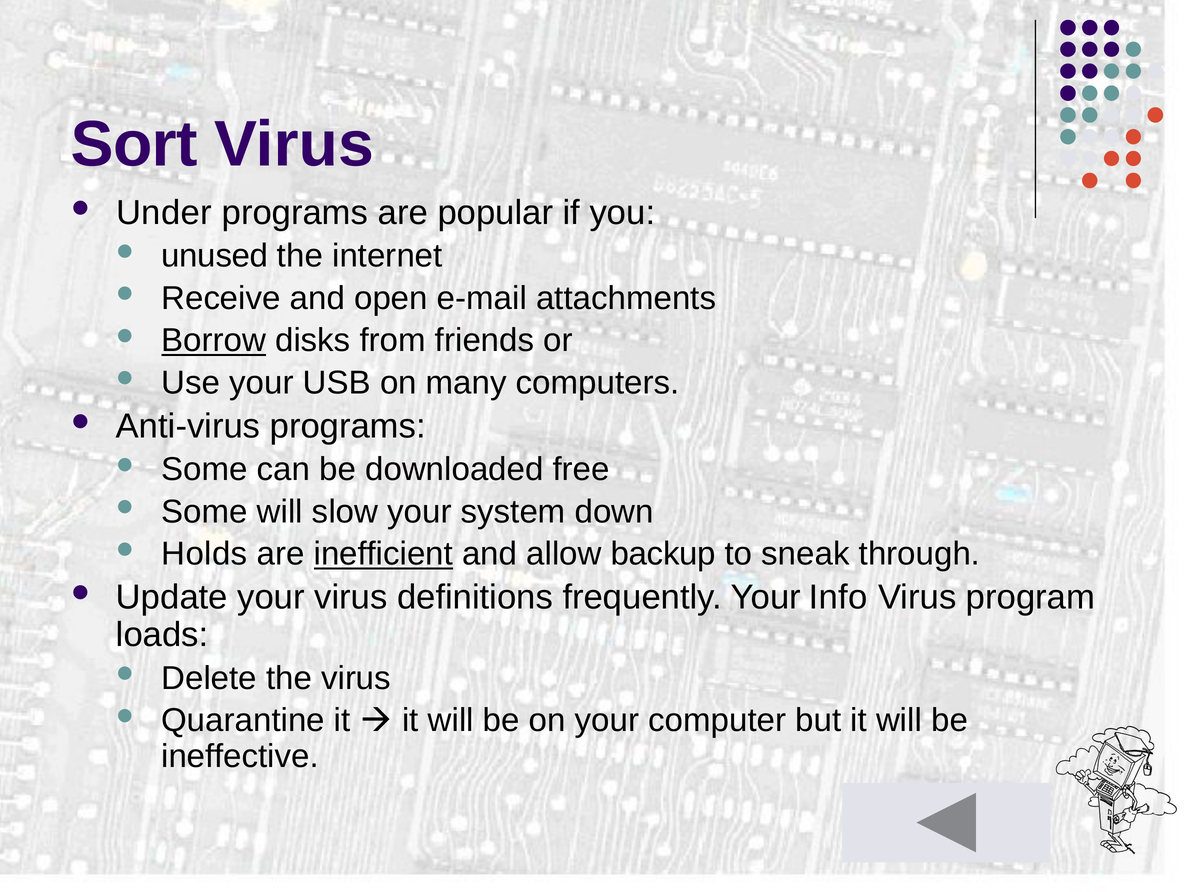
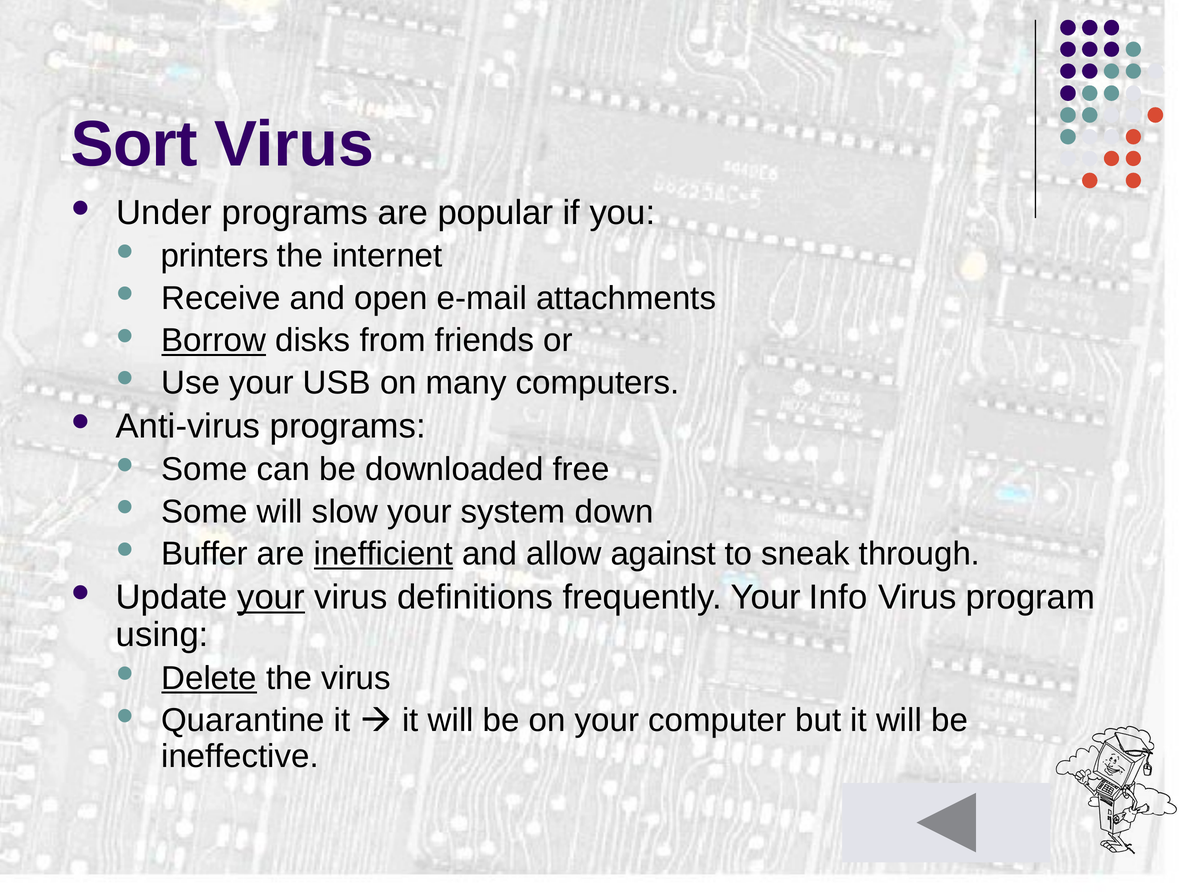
unused: unused -> printers
Holds: Holds -> Buffer
backup: backup -> against
your at (271, 597) underline: none -> present
loads: loads -> using
Delete underline: none -> present
